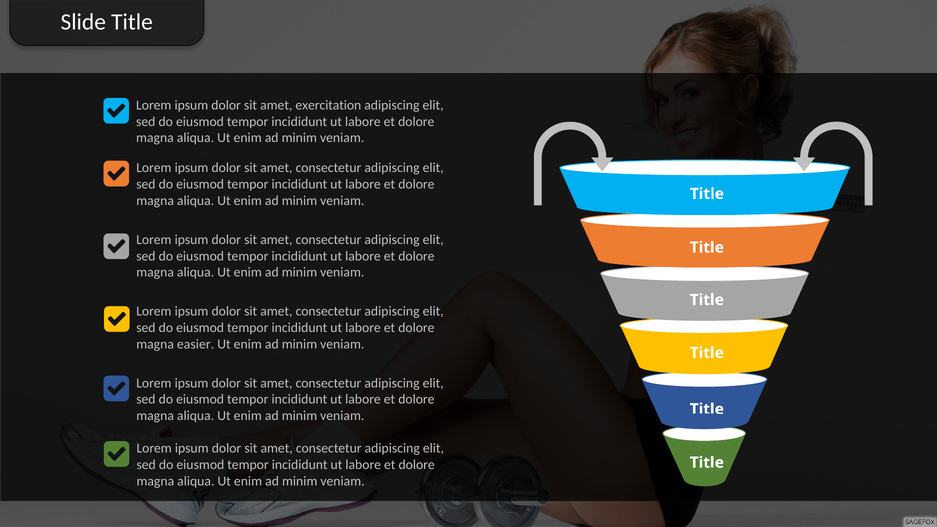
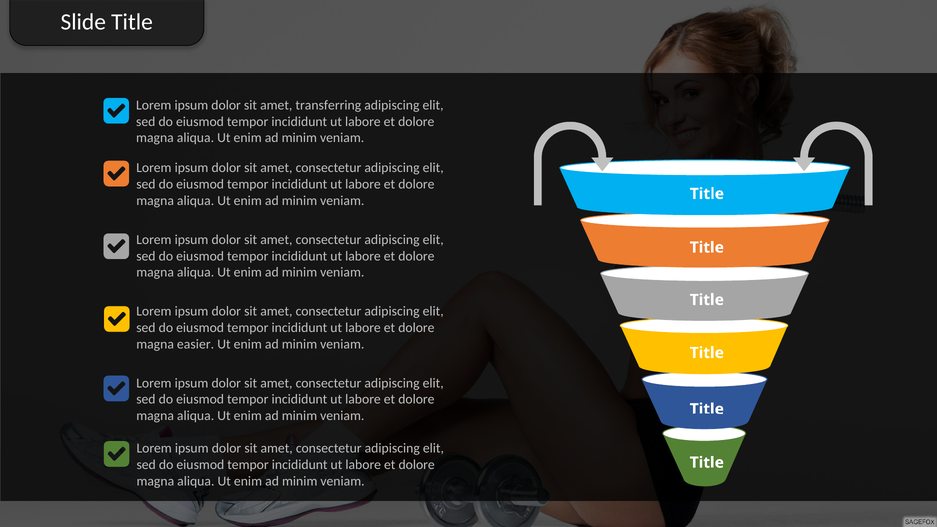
exercitation: exercitation -> transferring
